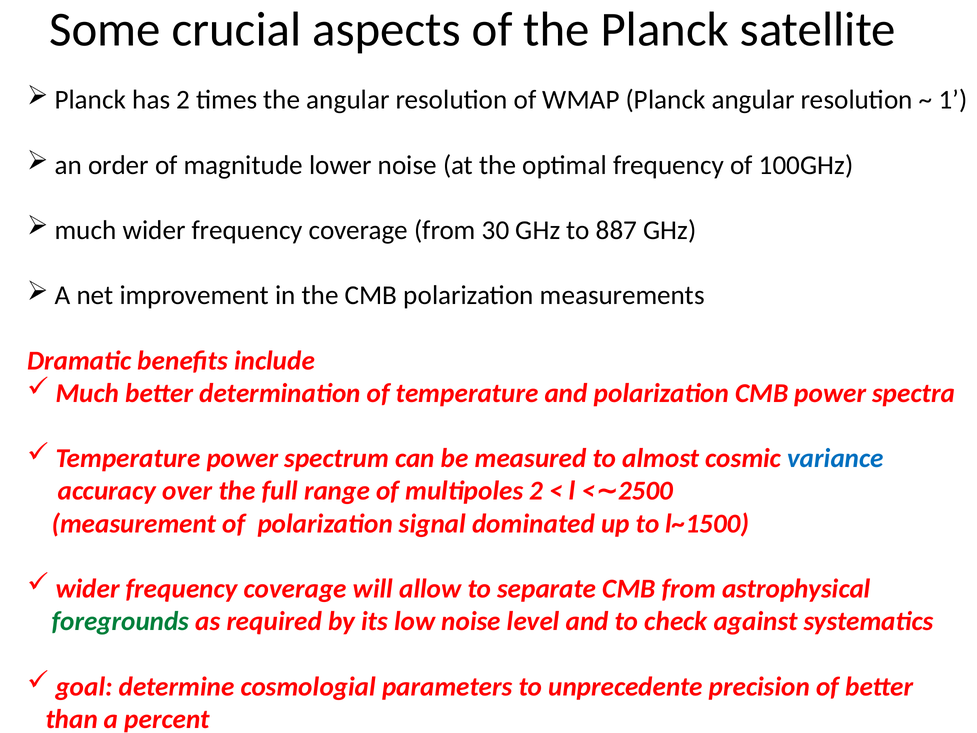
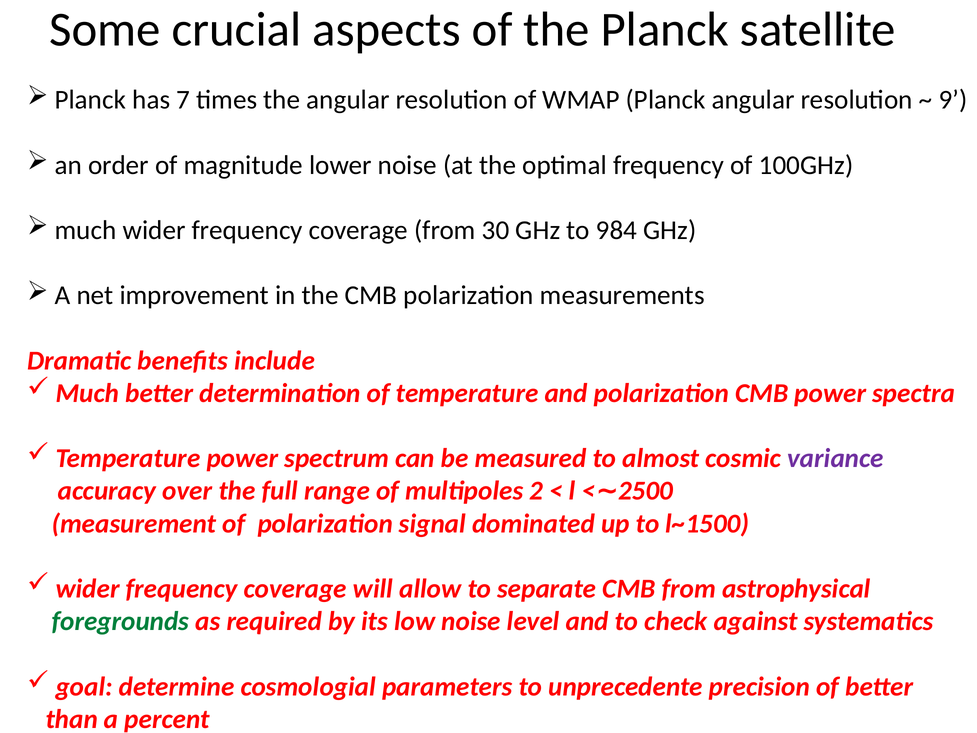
has 2: 2 -> 7
1: 1 -> 9
887: 887 -> 984
variance colour: blue -> purple
